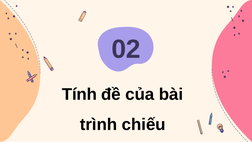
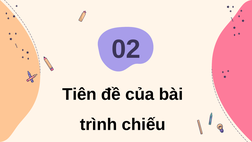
Tính: Tính -> Tiên
